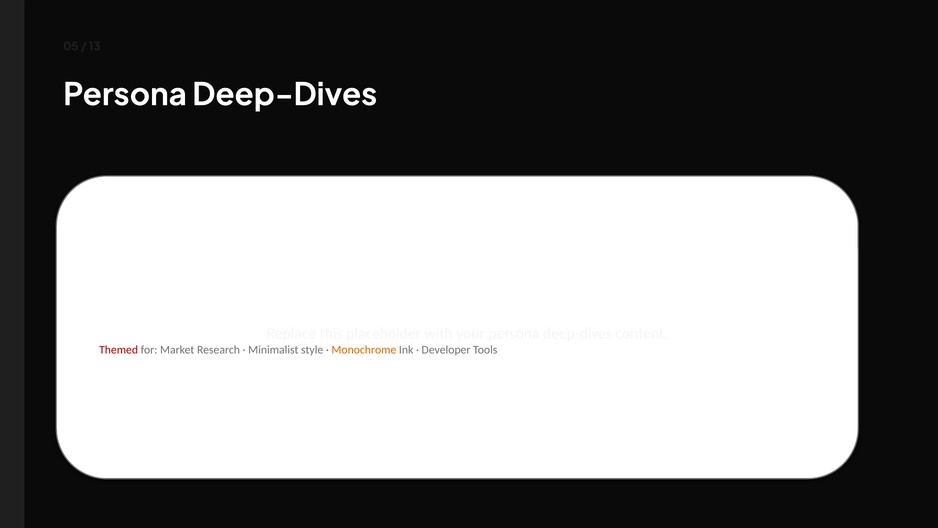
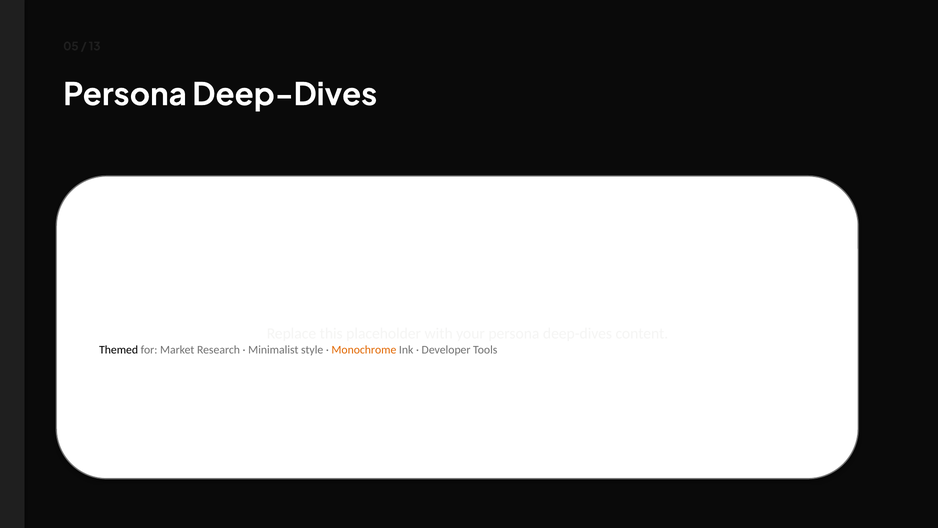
Themed colour: red -> black
